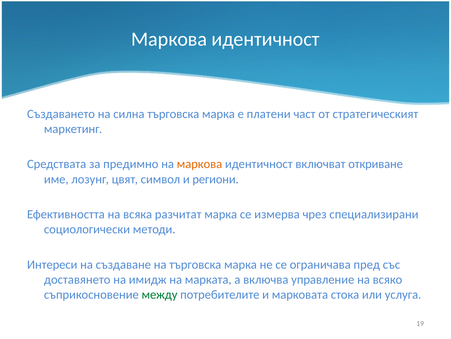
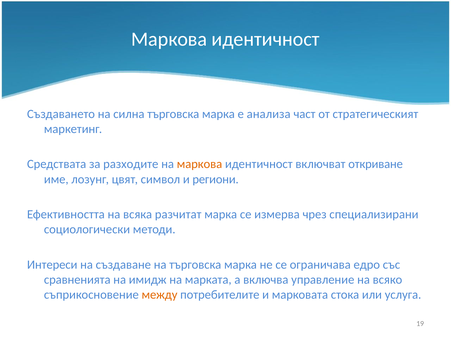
платени: платени -> анализа
предимно: предимно -> разходите
пред: пред -> едро
доставянето: доставянето -> сравненията
между colour: green -> orange
